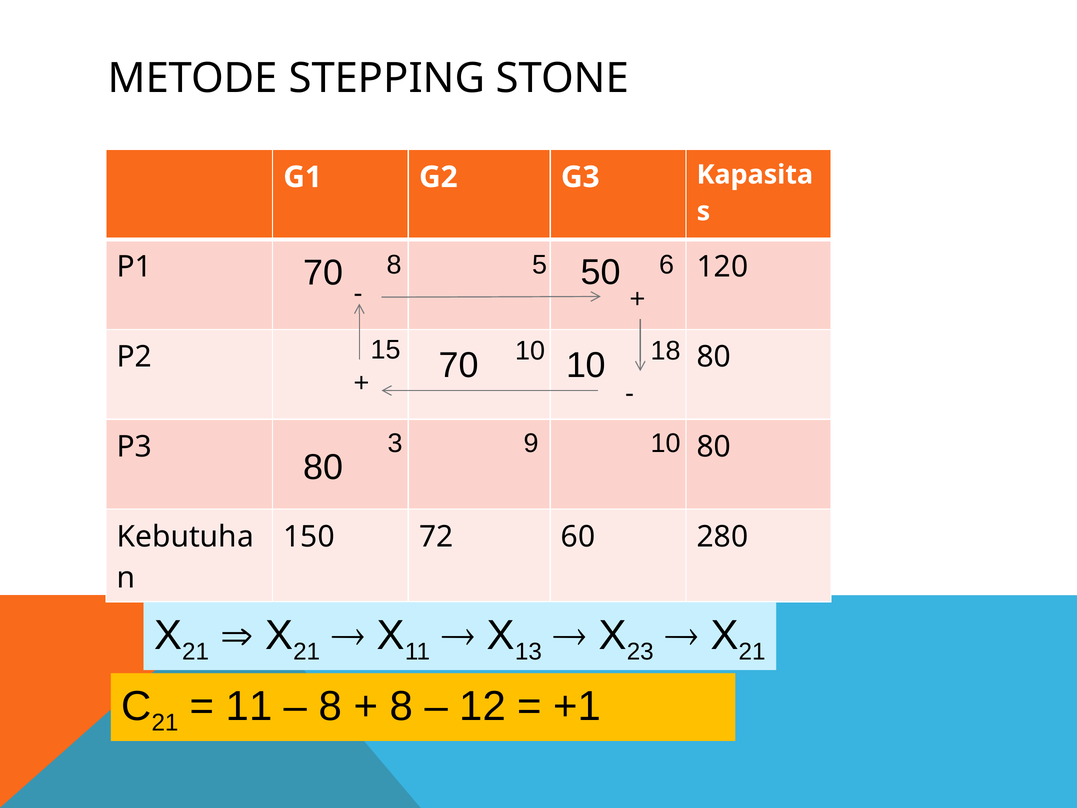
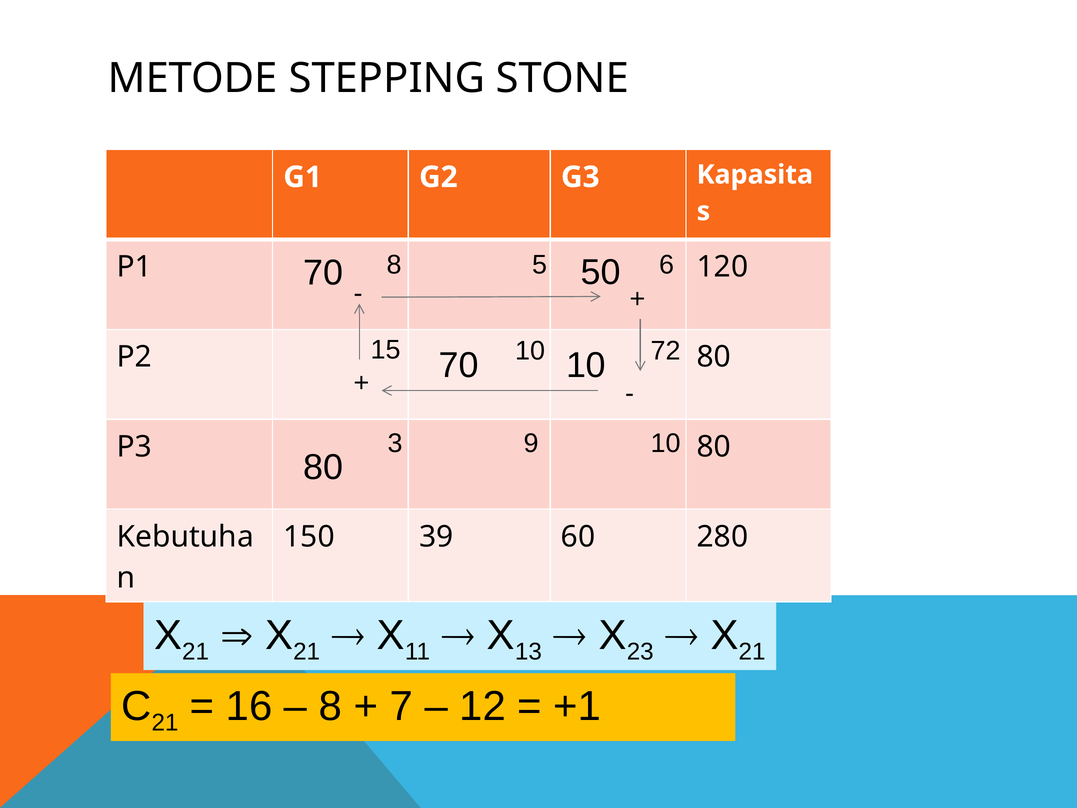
18: 18 -> 72
72: 72 -> 39
11 at (249, 706): 11 -> 16
8 at (401, 706): 8 -> 7
